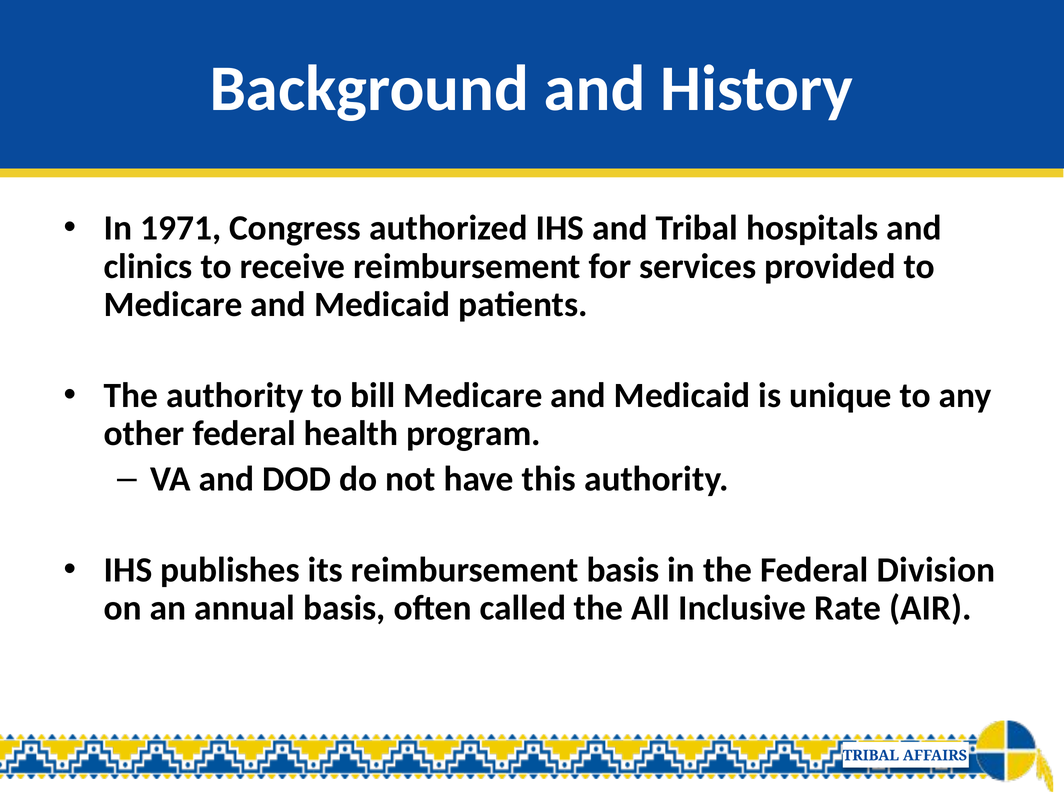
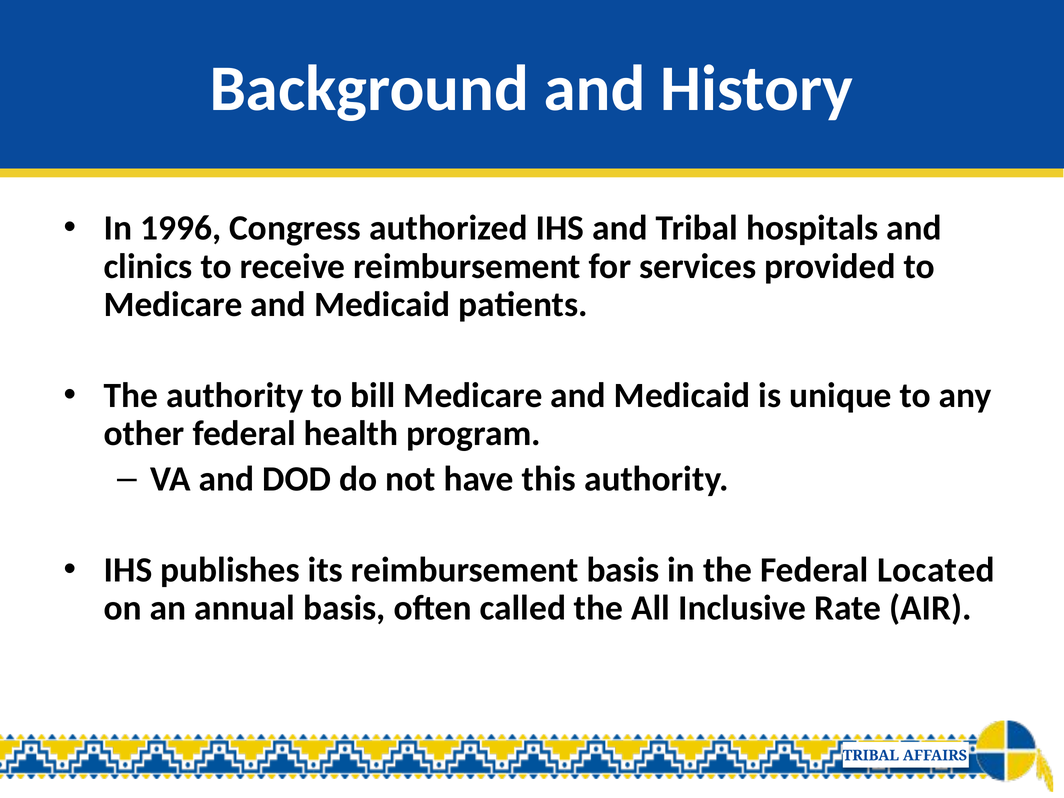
1971: 1971 -> 1996
Division: Division -> Located
